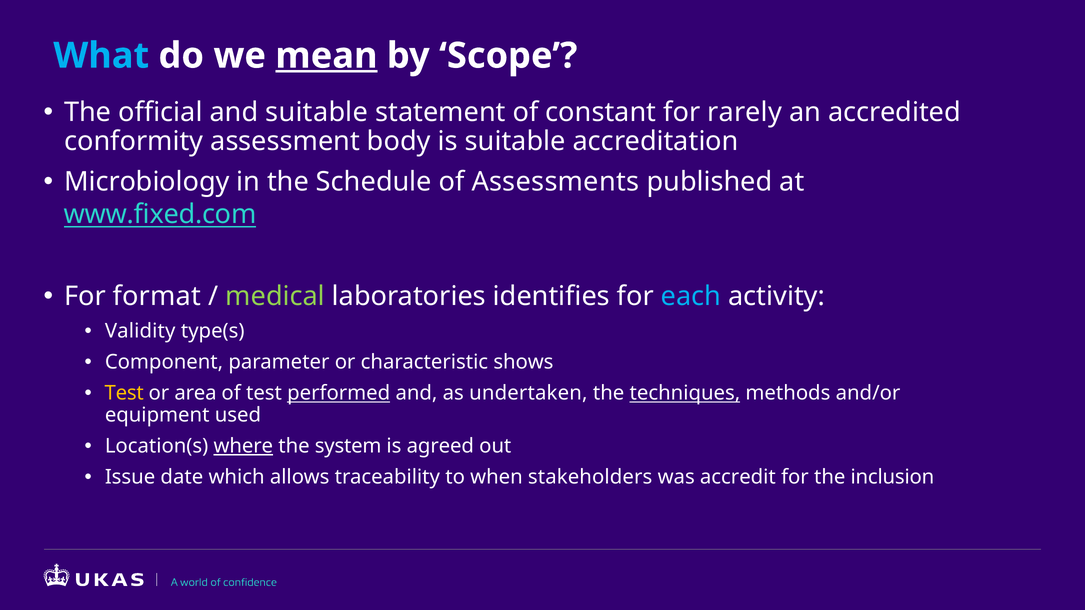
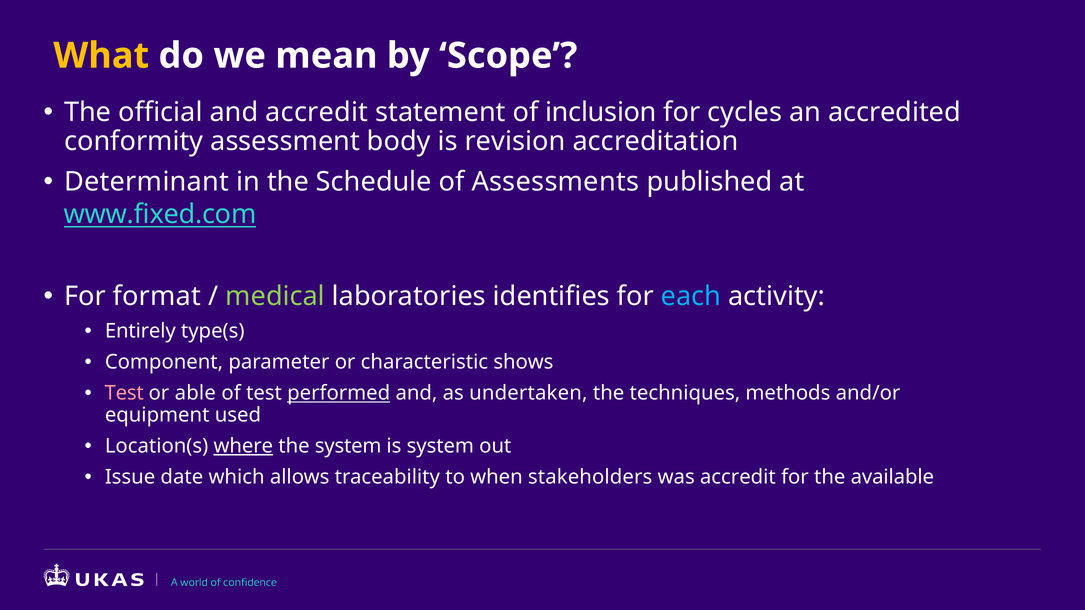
What colour: light blue -> yellow
mean underline: present -> none
and suitable: suitable -> accredit
constant: constant -> inclusion
rarely: rarely -> cycles
is suitable: suitable -> revision
Microbiology: Microbiology -> Determinant
Validity: Validity -> Entirely
Test at (124, 393) colour: yellow -> pink
area: area -> able
techniques underline: present -> none
is agreed: agreed -> system
inclusion: inclusion -> available
